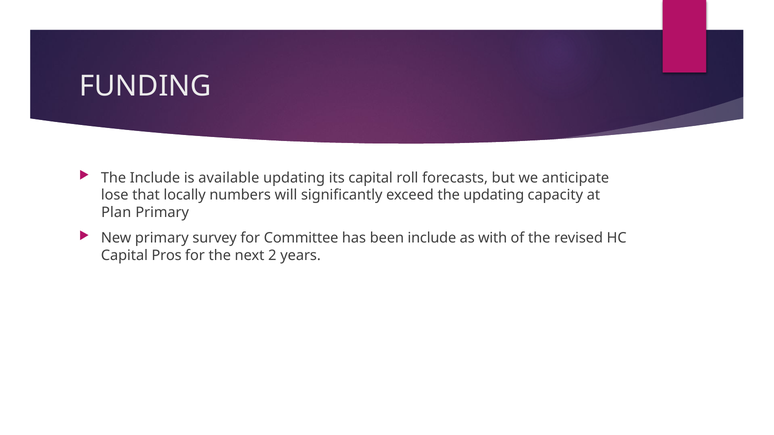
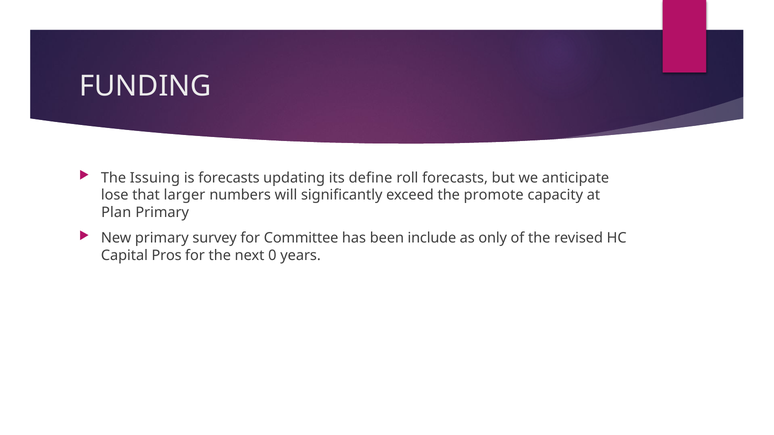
The Include: Include -> Issuing
is available: available -> forecasts
its capital: capital -> define
locally: locally -> larger
the updating: updating -> promote
with: with -> only
2: 2 -> 0
